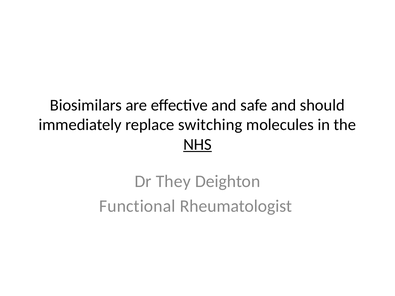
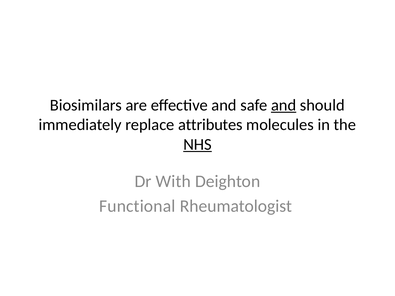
and at (284, 105) underline: none -> present
switching: switching -> attributes
They: They -> With
